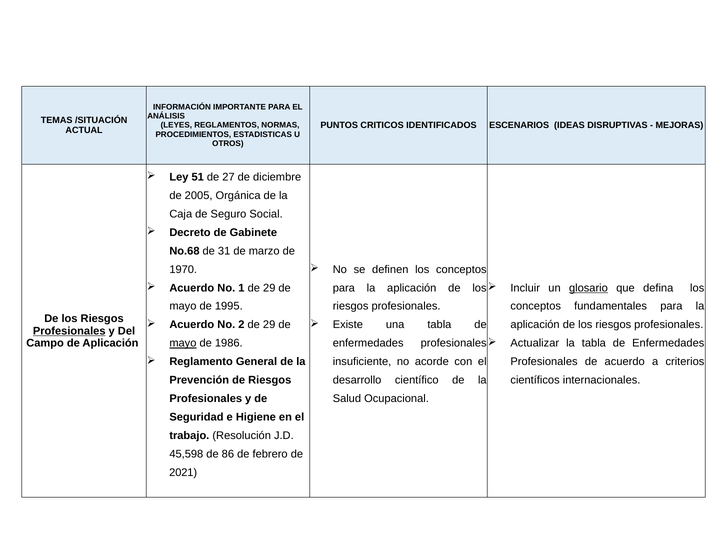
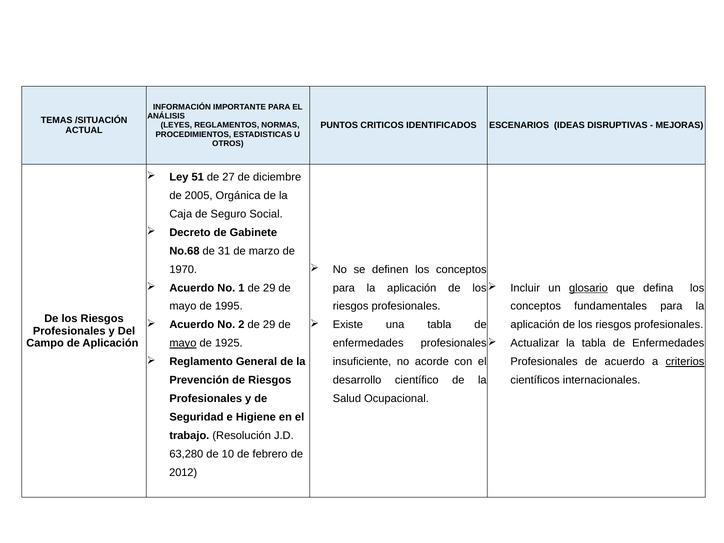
Profesionales at (69, 331) underline: present -> none
1986: 1986 -> 1925
criterios underline: none -> present
45,598: 45,598 -> 63,280
86: 86 -> 10
2021: 2021 -> 2012
